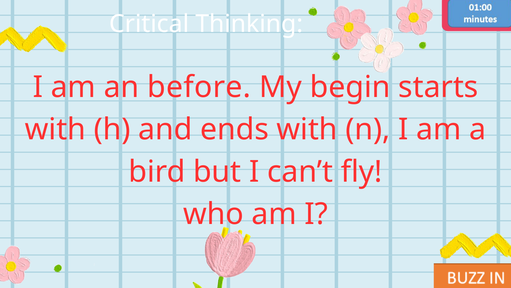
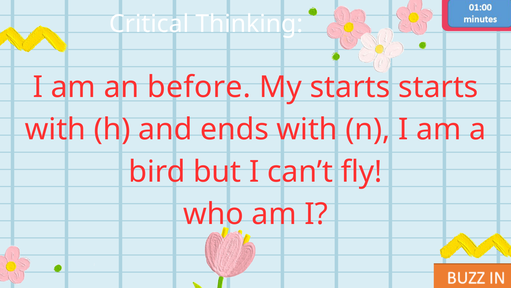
My begin: begin -> starts
